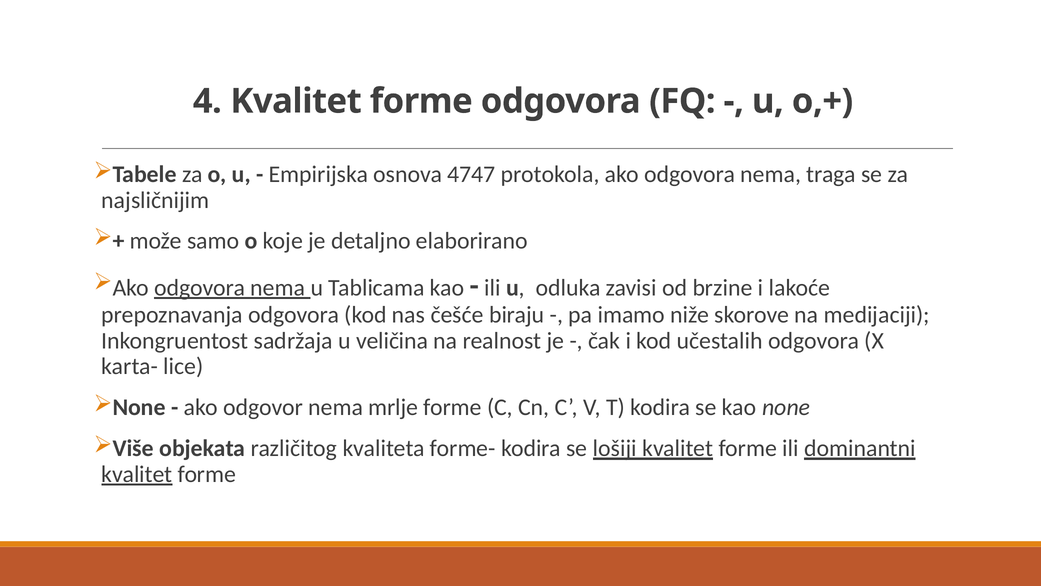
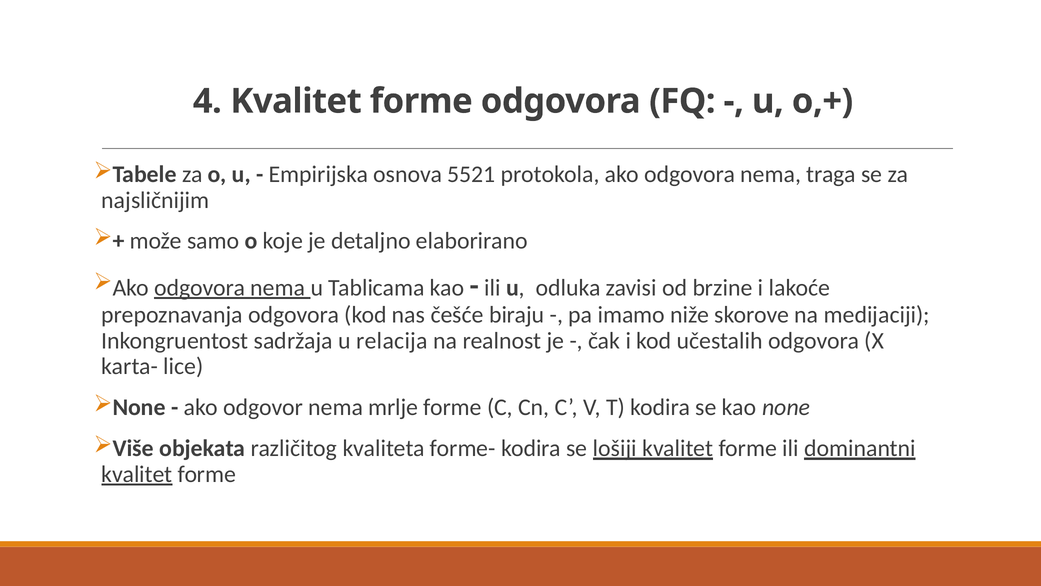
4747: 4747 -> 5521
veličina: veličina -> relacija
